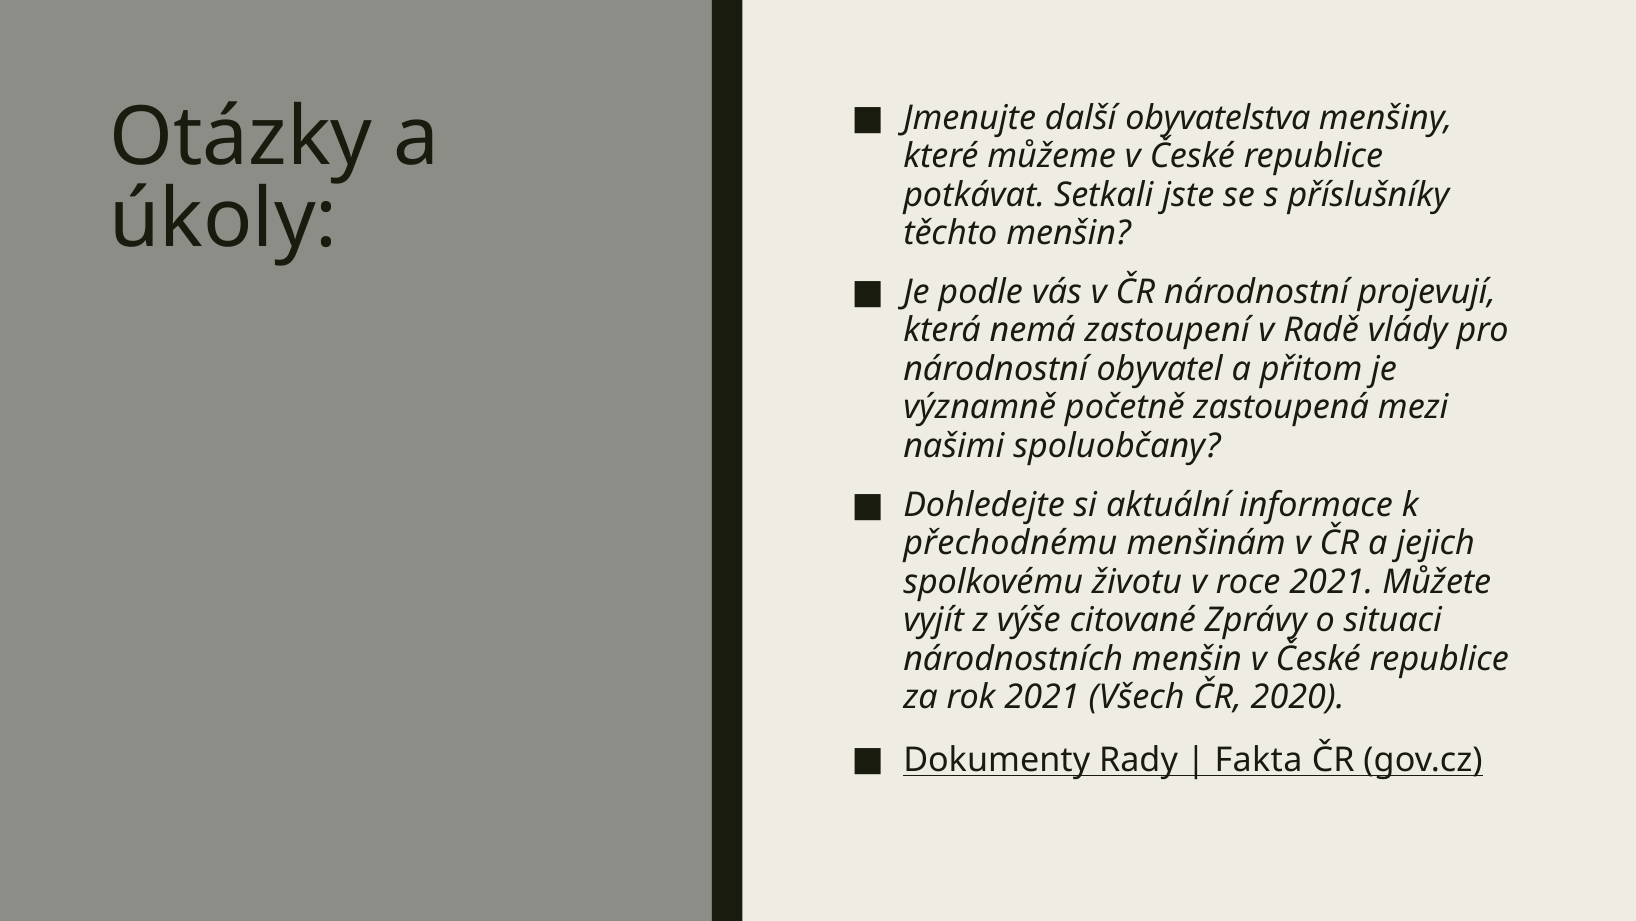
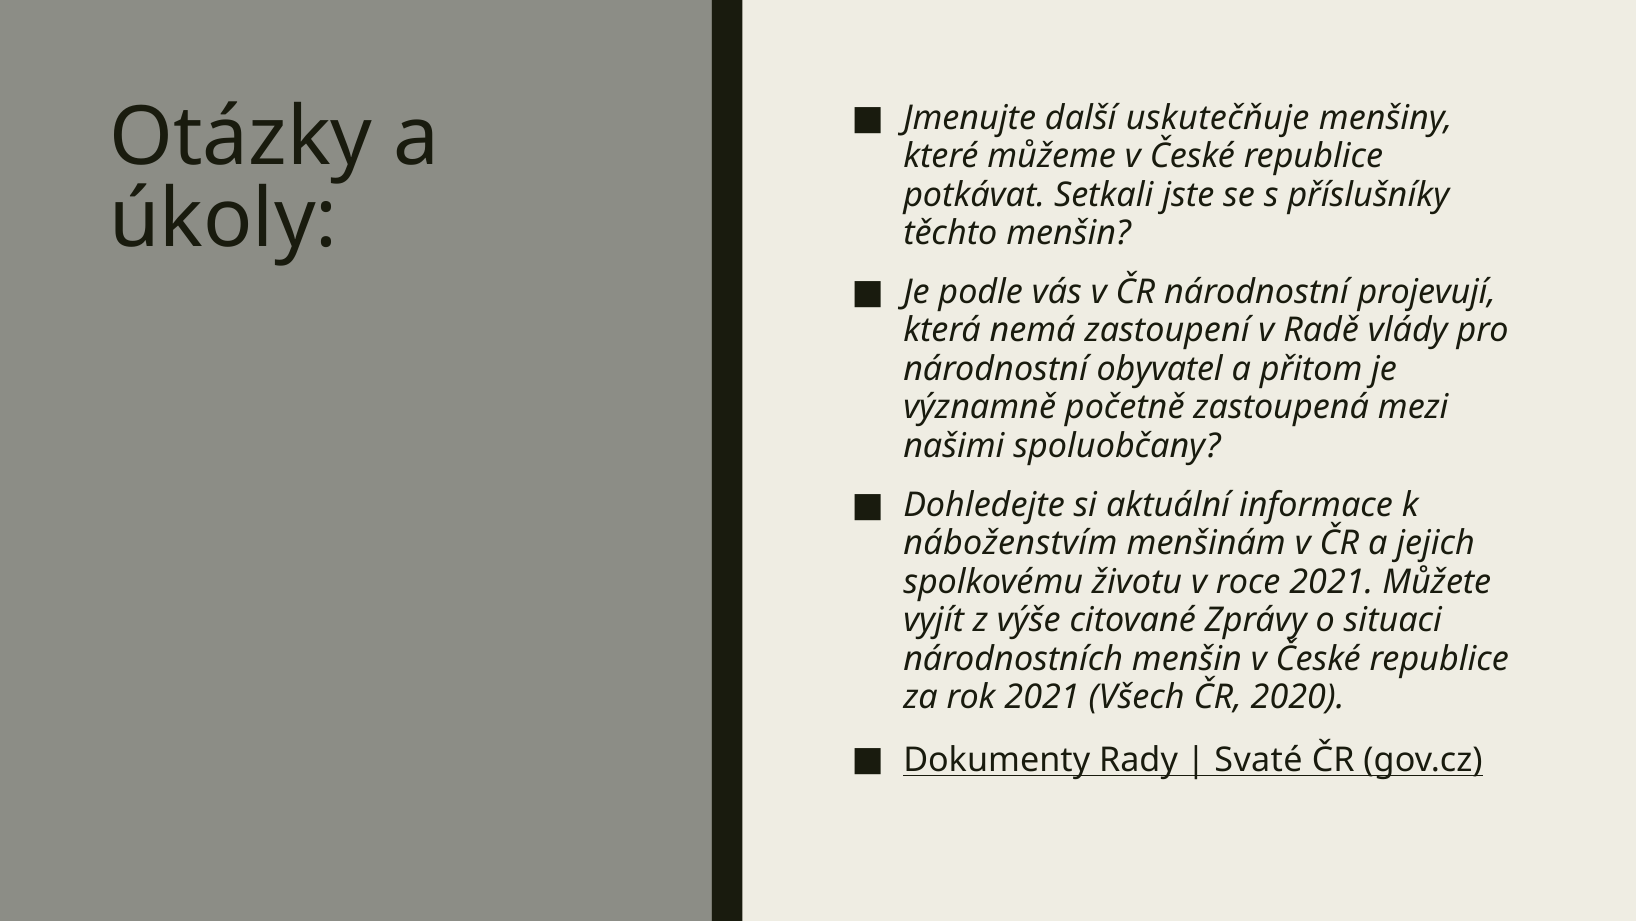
obyvatelstva: obyvatelstva -> uskutečňuje
přechodnému: přechodnému -> náboženstvím
Fakta: Fakta -> Svaté
